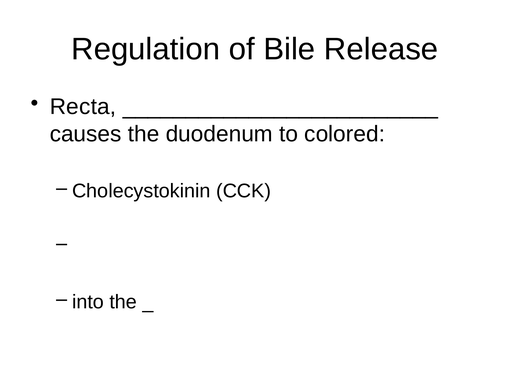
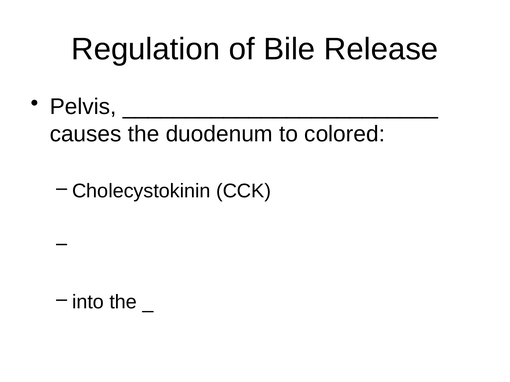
Recta: Recta -> Pelvis
